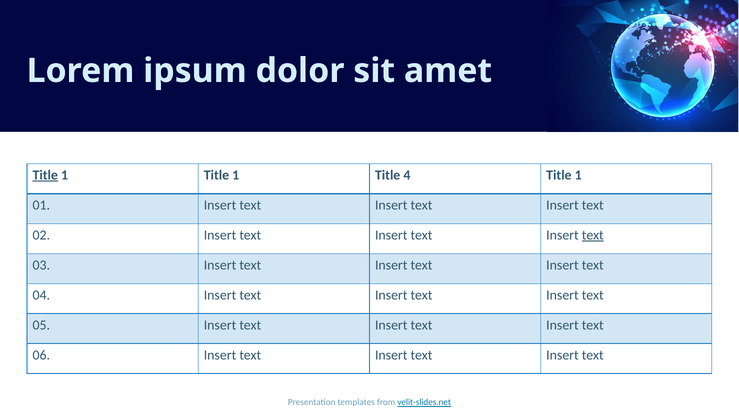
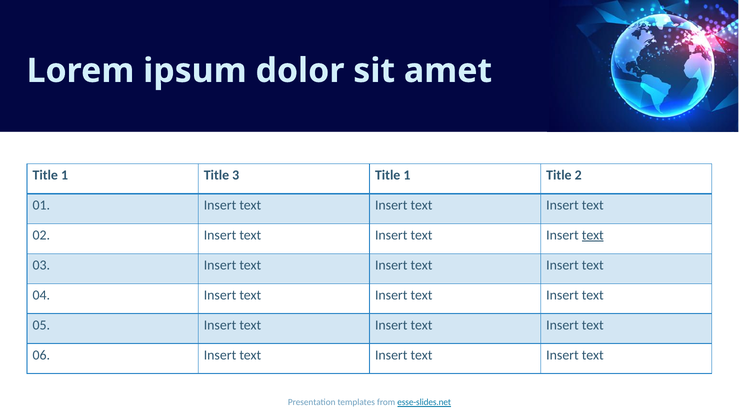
Title at (45, 175) underline: present -> none
1 Title 1: 1 -> 3
4 at (407, 175): 4 -> 1
1 at (578, 175): 1 -> 2
velit-slides.net: velit-slides.net -> esse-slides.net
